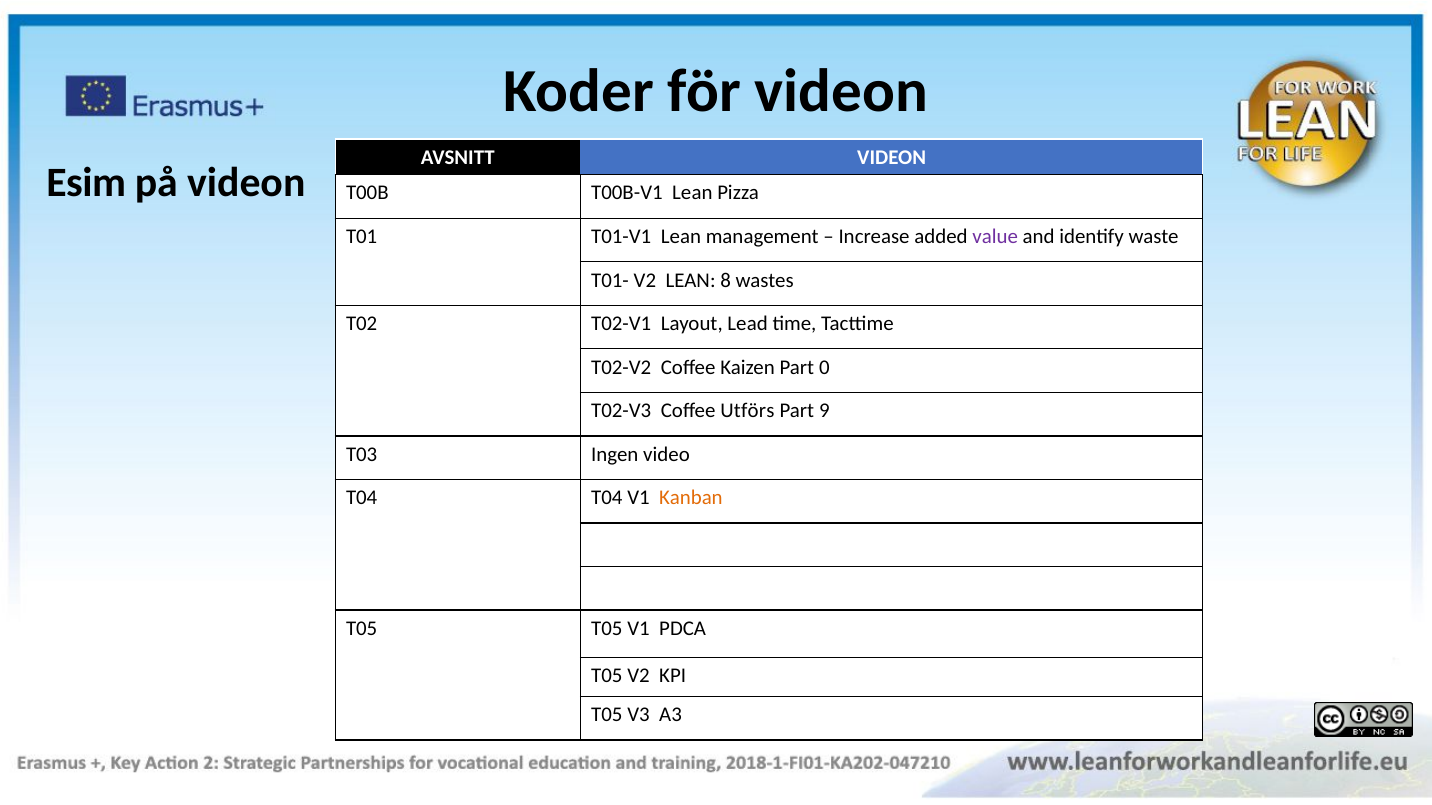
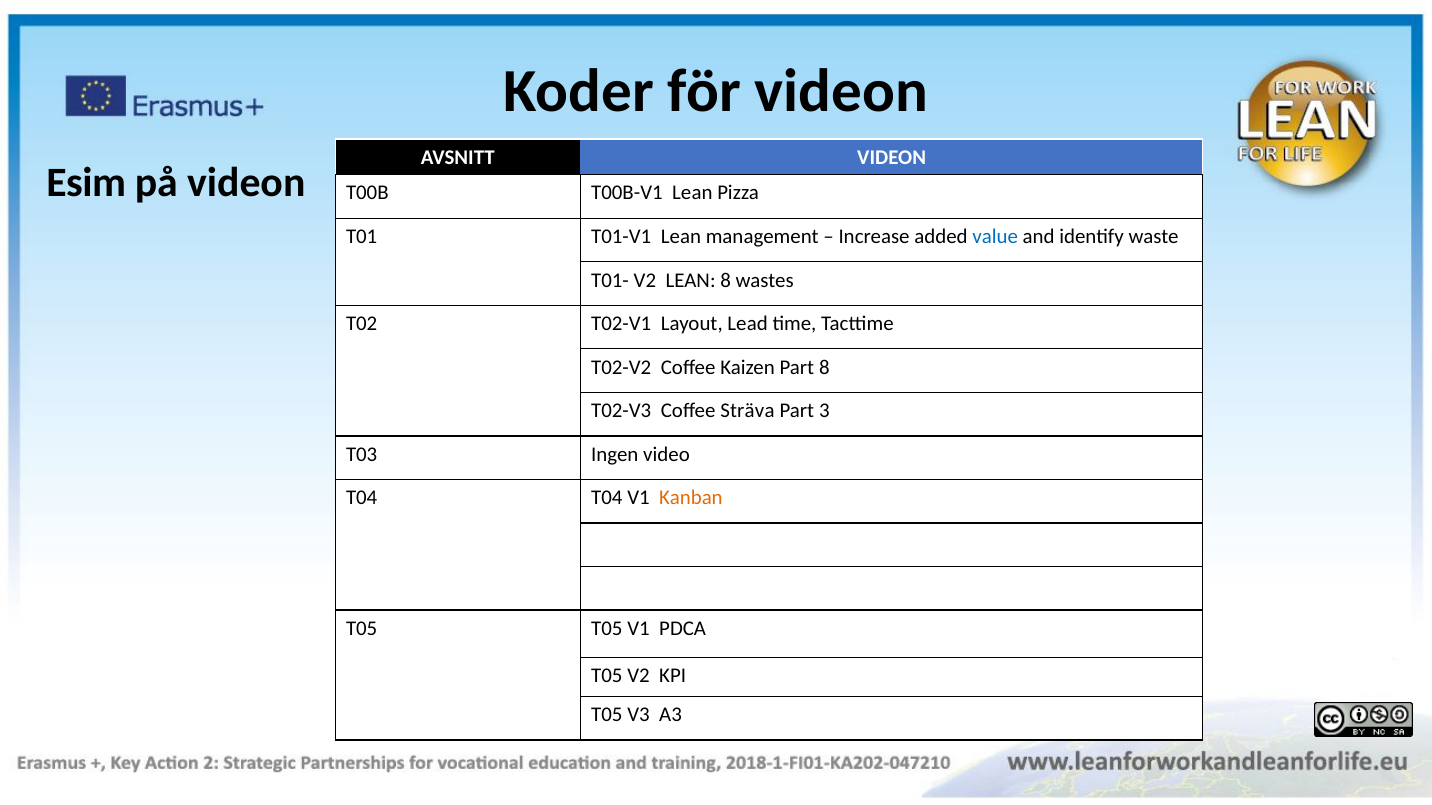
value colour: purple -> blue
Part 0: 0 -> 8
Utförs: Utförs -> Sträva
9: 9 -> 3
